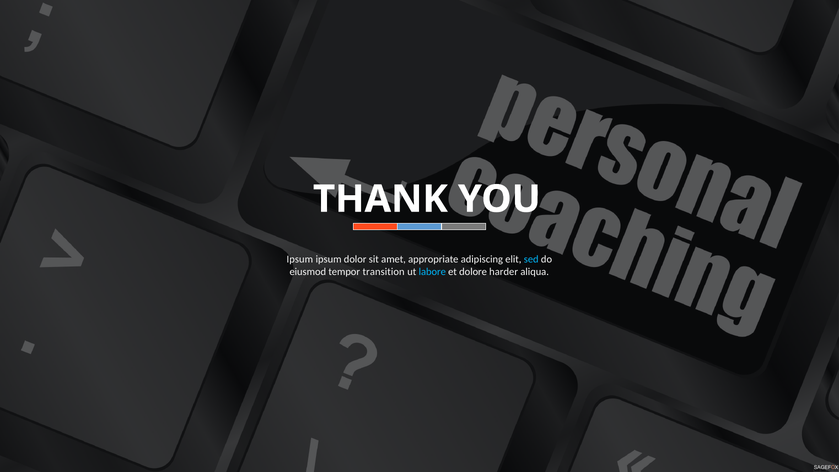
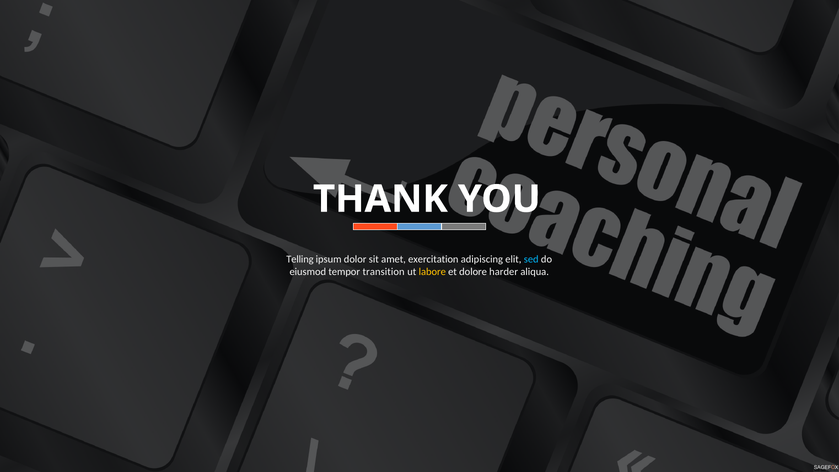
Ipsum at (300, 259): Ipsum -> Telling
appropriate: appropriate -> exercitation
labore colour: light blue -> yellow
